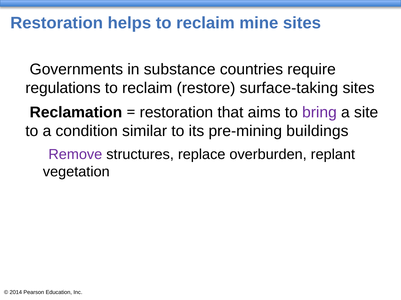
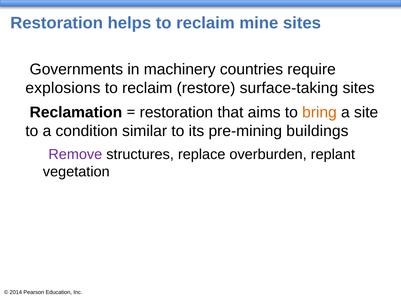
substance: substance -> machinery
regulations: regulations -> explosions
bring colour: purple -> orange
